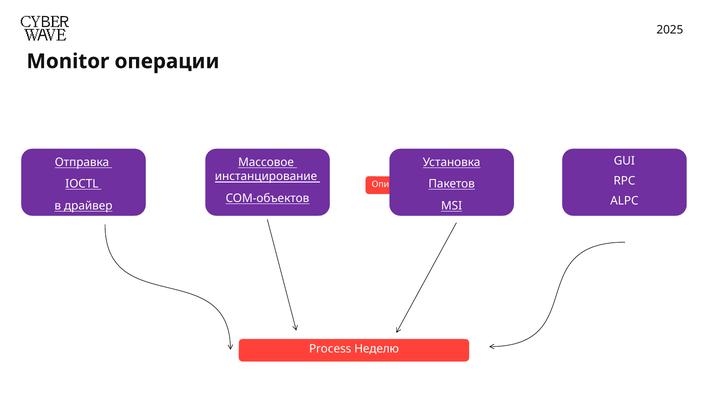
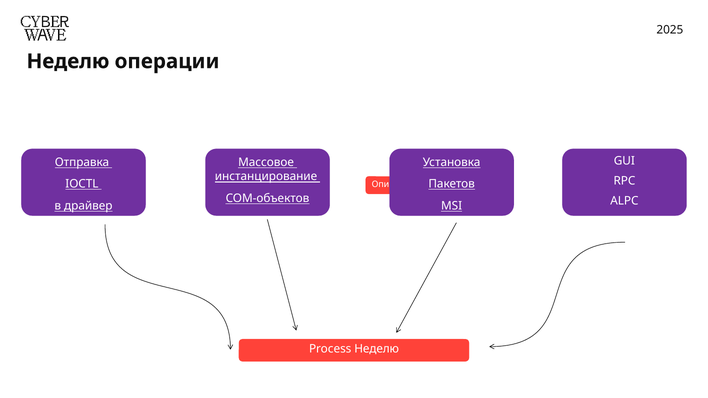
Monitor at (68, 61): Monitor -> Неделю
